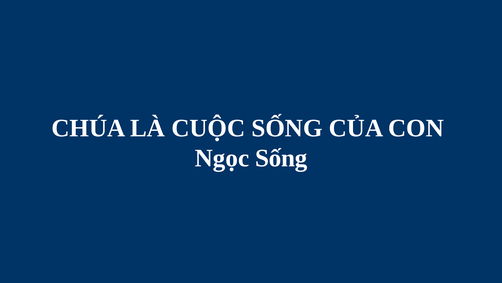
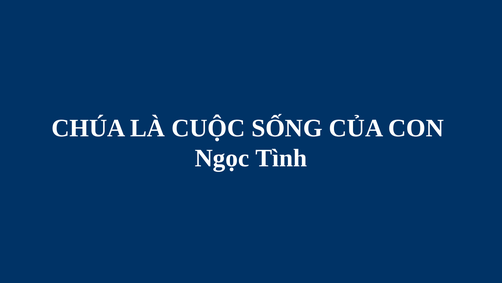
Ngọc Sống: Sống -> Tình
